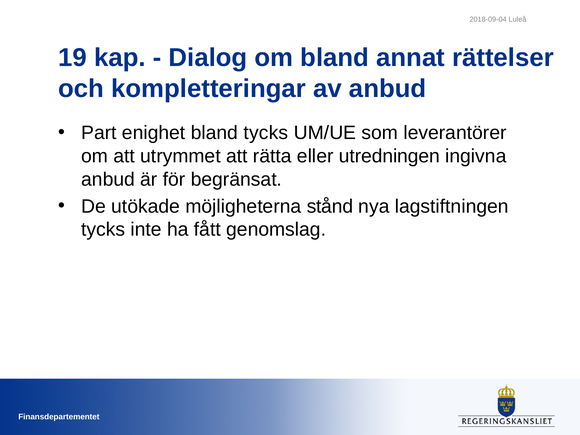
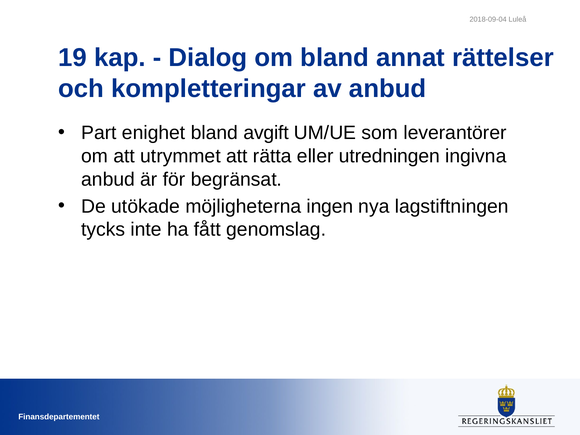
bland tycks: tycks -> avgift
stånd: stånd -> ingen
